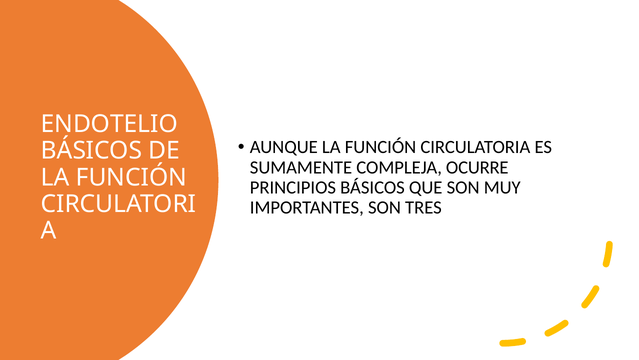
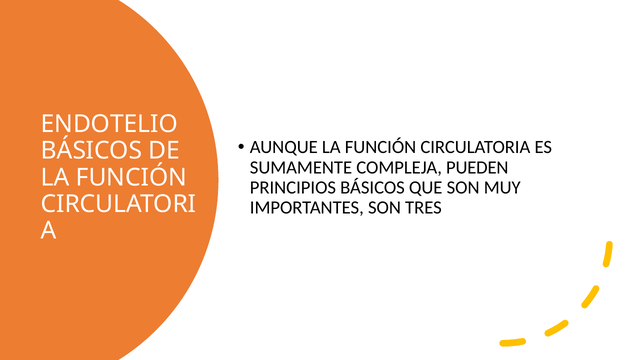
OCURRE: OCURRE -> PUEDEN
